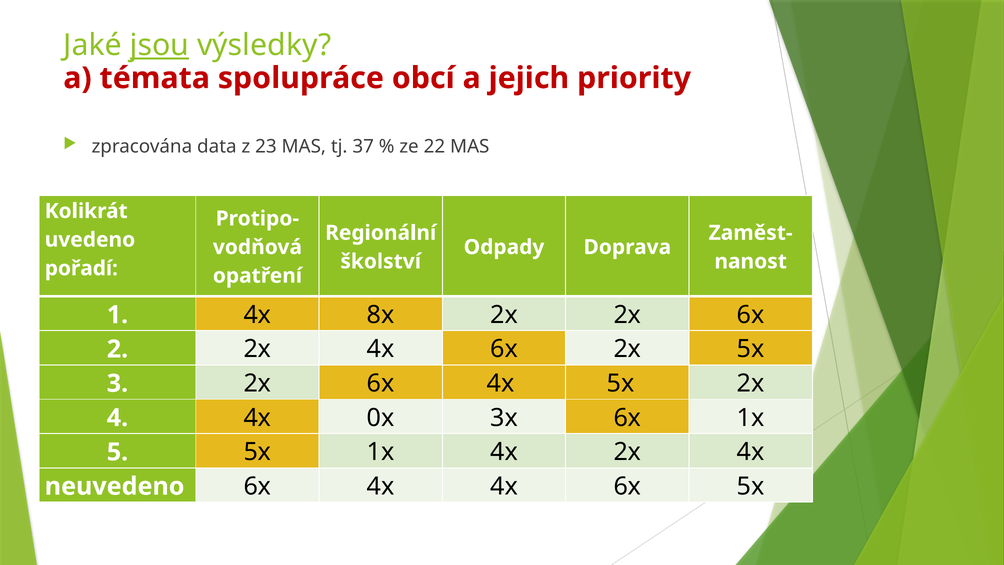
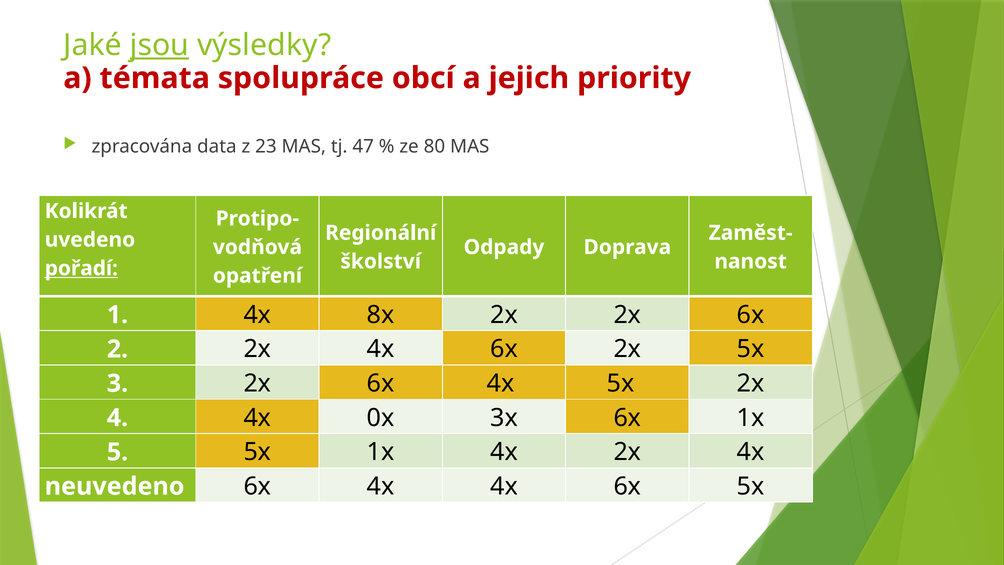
37: 37 -> 47
22: 22 -> 80
pořadí underline: none -> present
